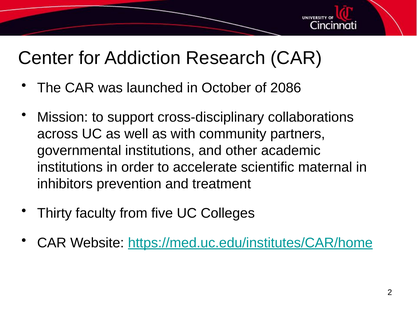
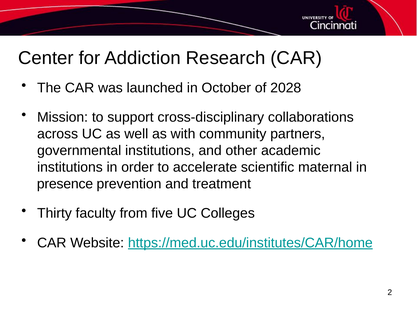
2086: 2086 -> 2028
inhibitors: inhibitors -> presence
